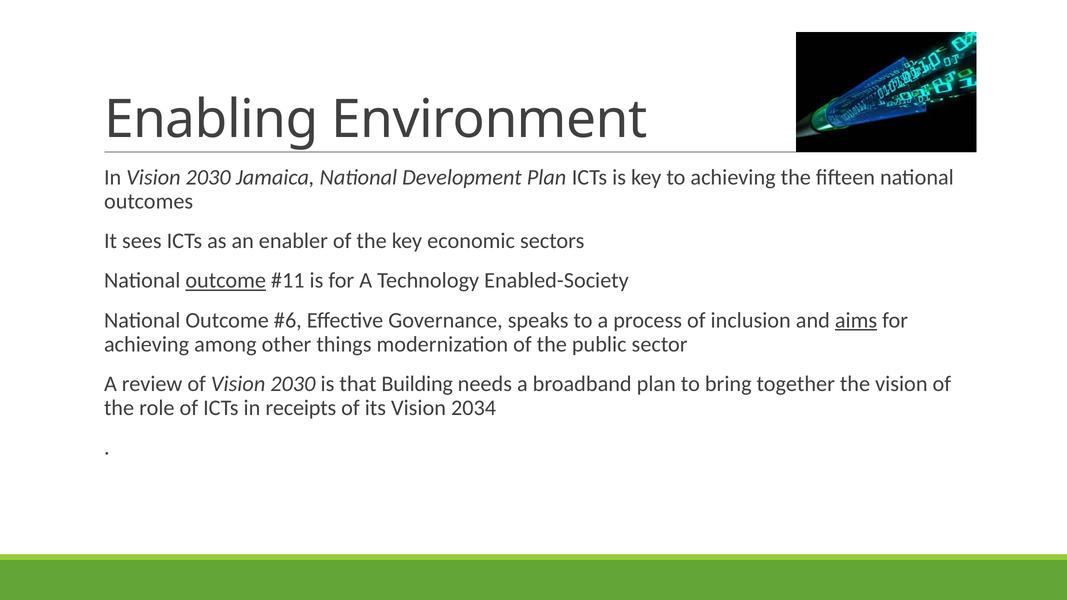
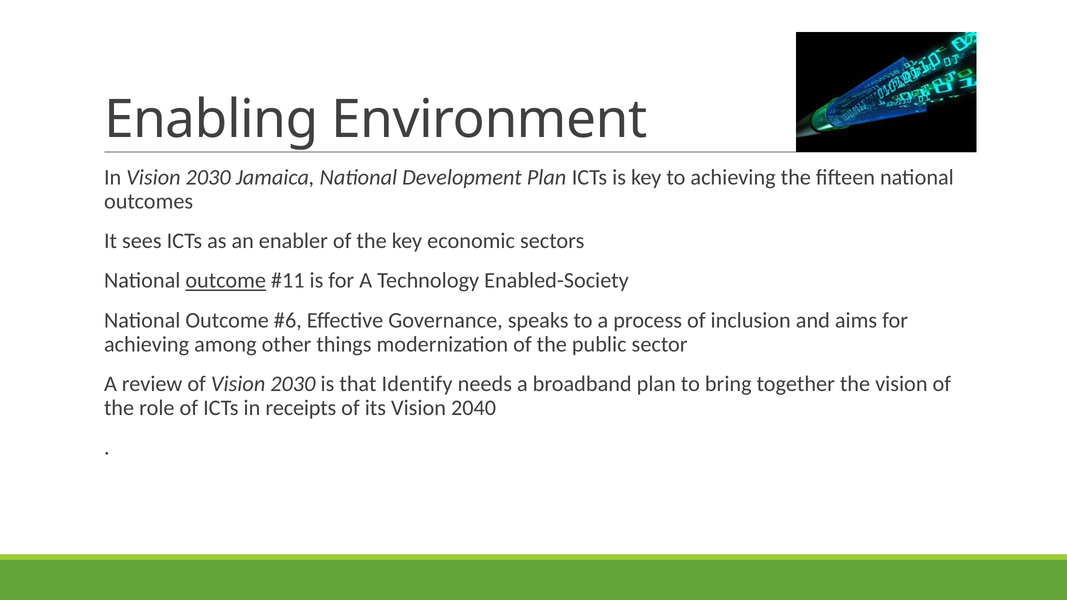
aims underline: present -> none
Building: Building -> Identify
2034: 2034 -> 2040
